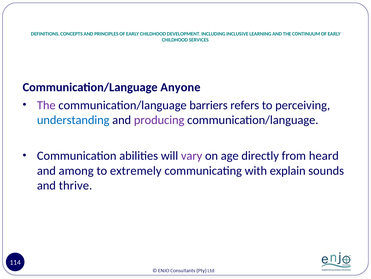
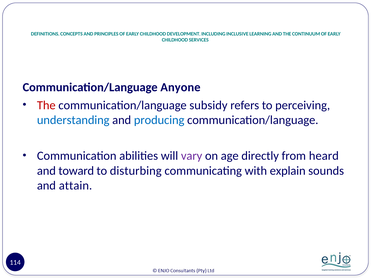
The at (46, 105) colour: purple -> red
barriers: barriers -> subsidy
producing colour: purple -> blue
among: among -> toward
extremely: extremely -> disturbing
thrive: thrive -> attain
